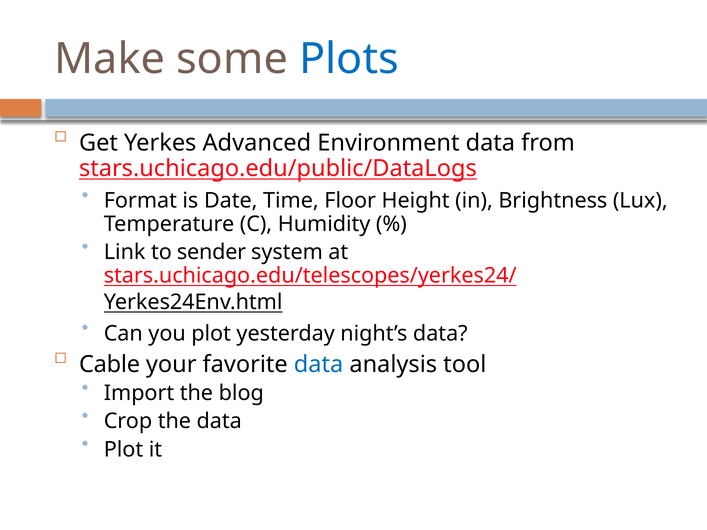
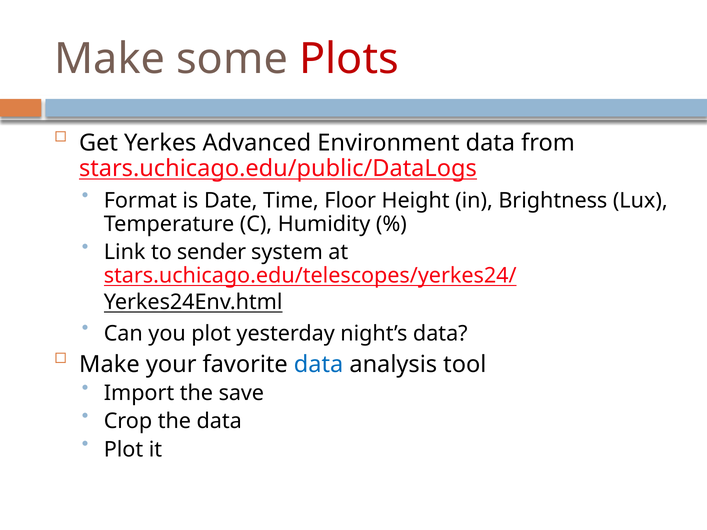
Plots colour: blue -> red
Cable at (110, 364): Cable -> Make
blog: blog -> save
